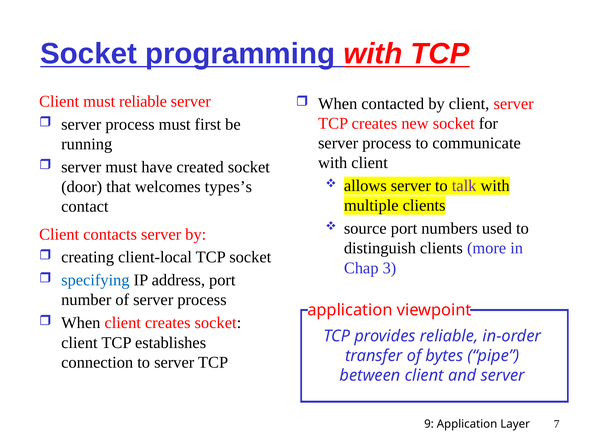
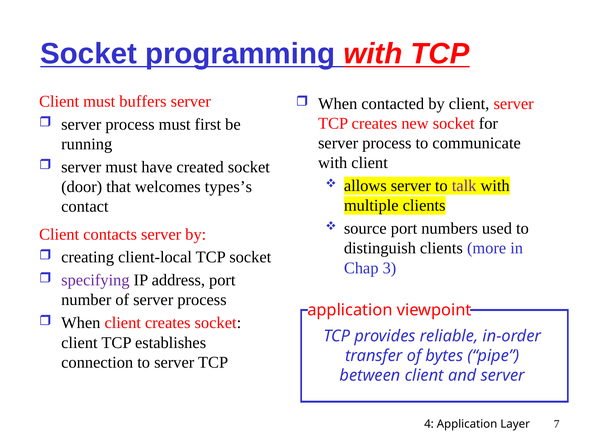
must reliable: reliable -> buffers
specifying colour: blue -> purple
9: 9 -> 4
